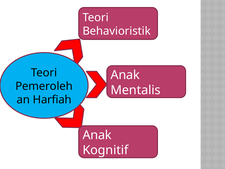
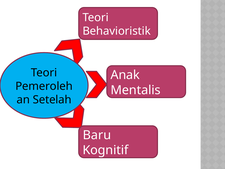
Harfiah: Harfiah -> Setelah
Anak at (97, 135): Anak -> Baru
